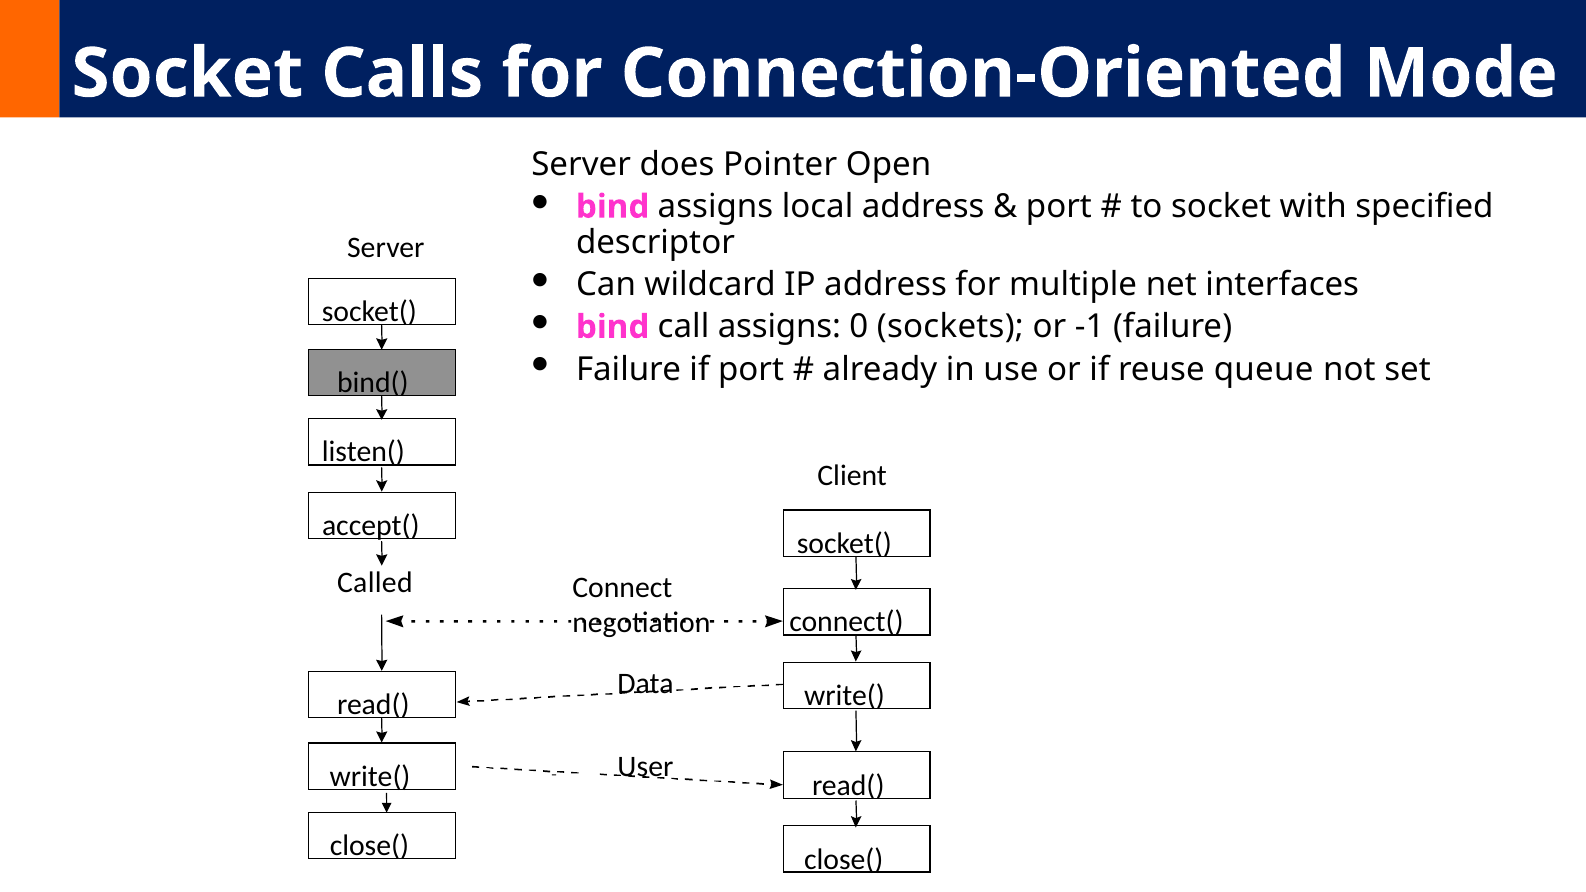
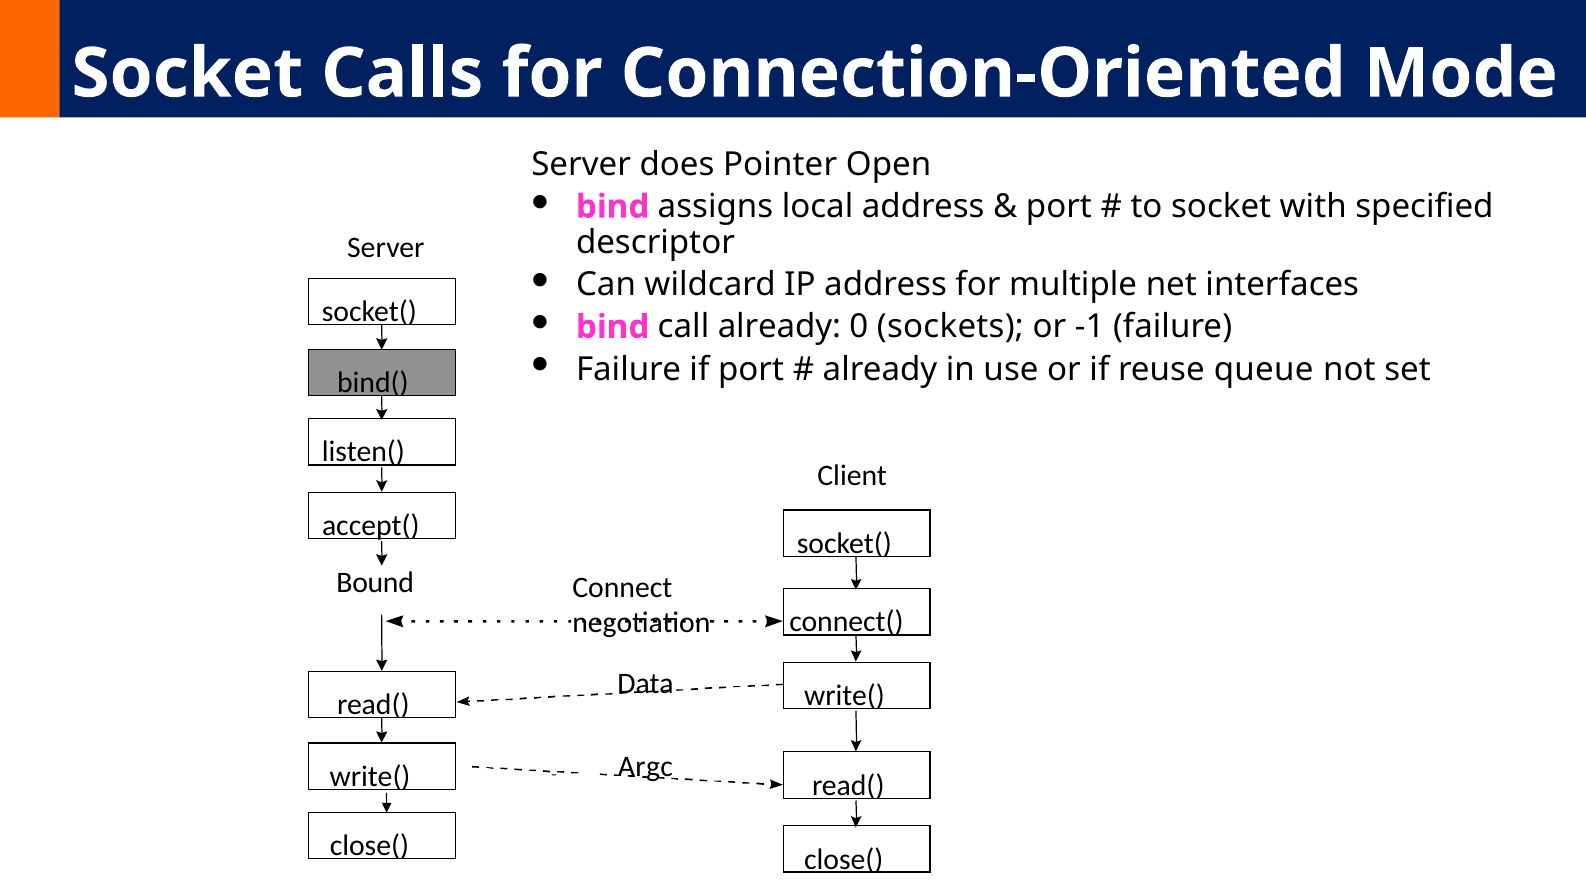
call assigns: assigns -> already
Called: Called -> Bound
User: User -> Argc
